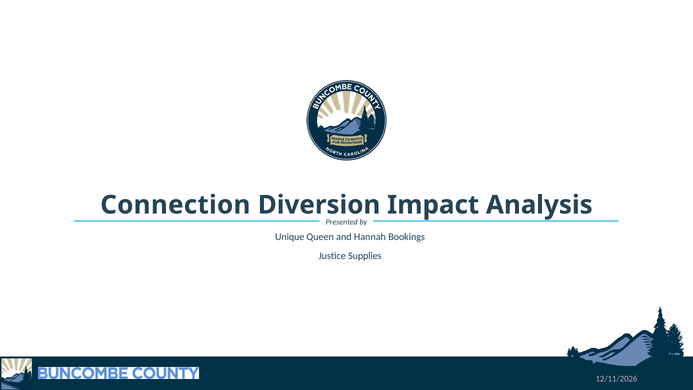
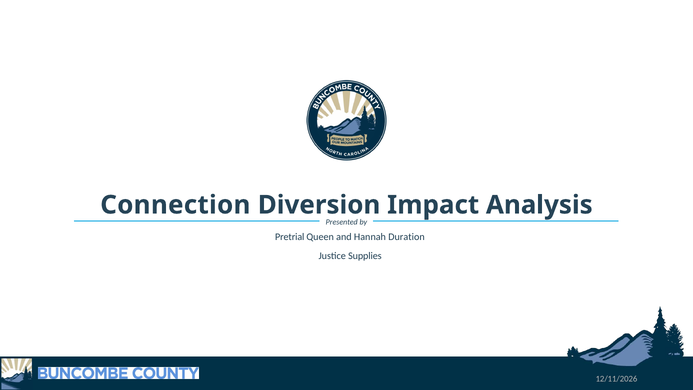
Unique: Unique -> Pretrial
Bookings: Bookings -> Duration
